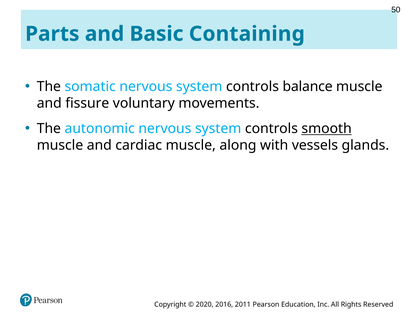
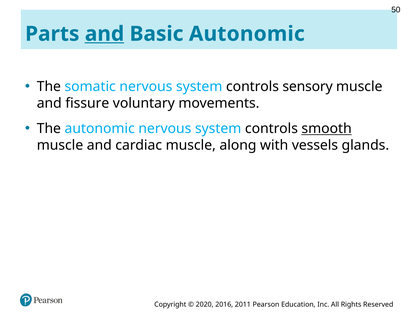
and at (104, 34) underline: none -> present
Basic Containing: Containing -> Autonomic
balance: balance -> sensory
